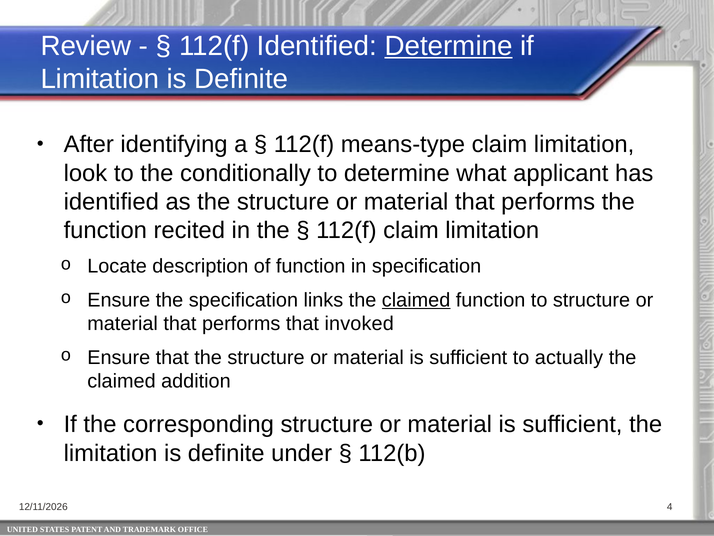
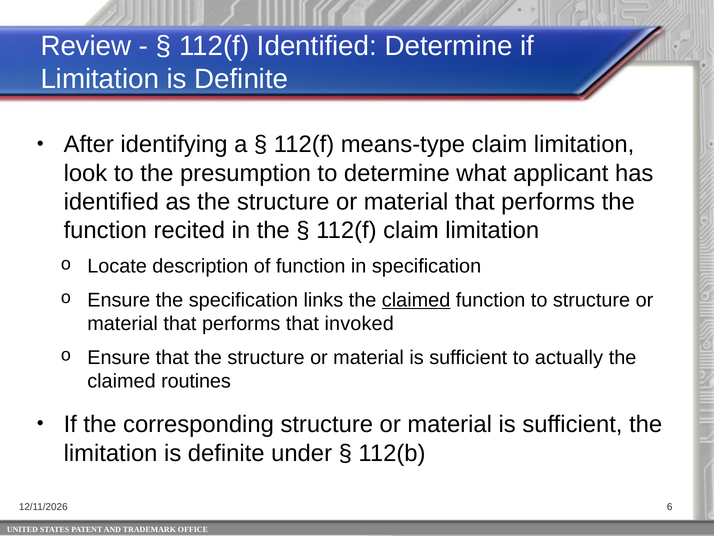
Determine at (449, 46) underline: present -> none
conditionally: conditionally -> presumption
addition: addition -> routines
4: 4 -> 6
